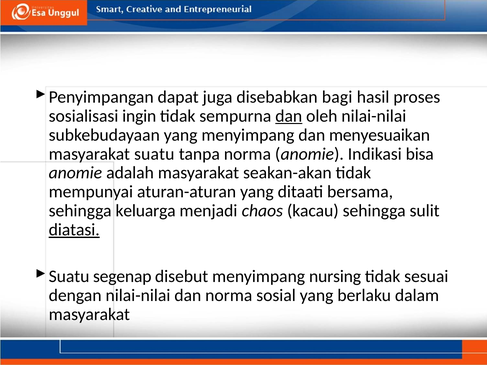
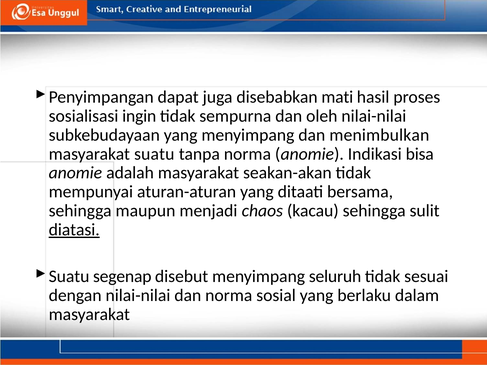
bagi: bagi -> mati
dan at (289, 116) underline: present -> none
menyesuaikan: menyesuaikan -> menimbulkan
keluarga: keluarga -> maupun
nursing: nursing -> seluruh
